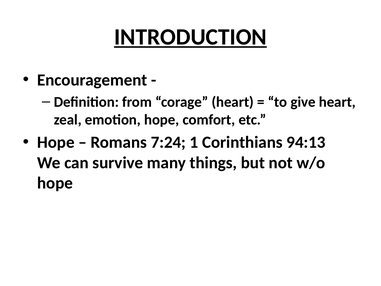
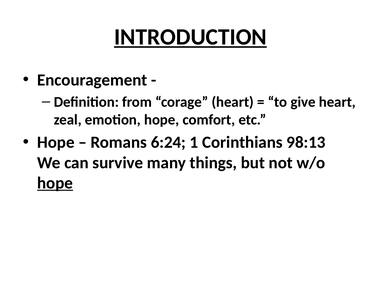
7:24: 7:24 -> 6:24
94:13: 94:13 -> 98:13
hope at (55, 183) underline: none -> present
